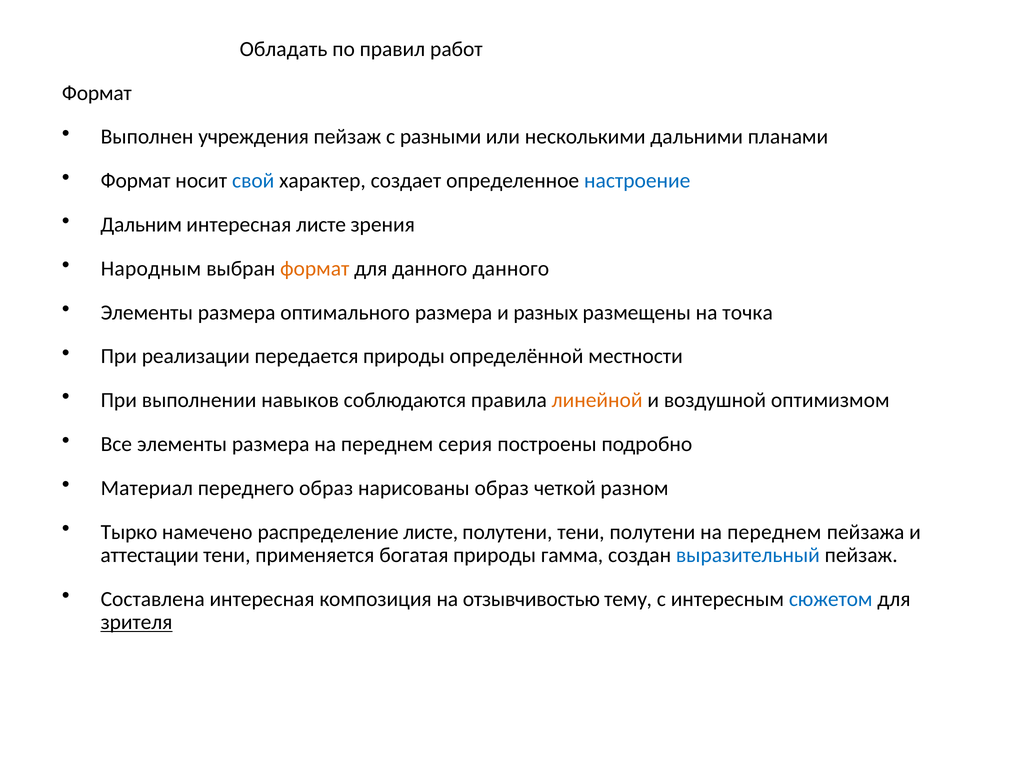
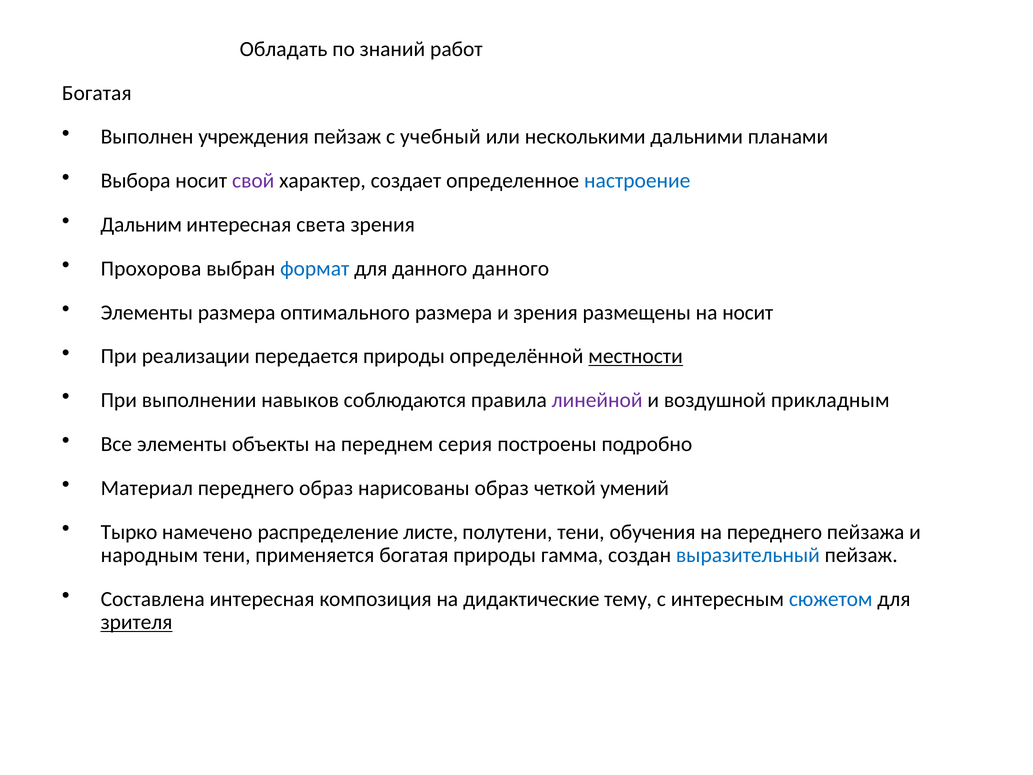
правил: правил -> знаний
Формат at (97, 93): Формат -> Богатая
разными: разными -> учебный
Формат at (136, 181): Формат -> Выбора
свой colour: blue -> purple
интересная листе: листе -> света
Народным: Народным -> Прохорова
формат at (315, 268) colour: orange -> blue
и разных: разных -> зрения
на точка: точка -> носит
местности underline: none -> present
линейной colour: orange -> purple
оптимизмом: оптимизмом -> прикладным
Все элементы размера: размера -> объекты
разном: разном -> умений
тени полутени: полутени -> обучения
переднем at (774, 532): переднем -> переднего
аттестации: аттестации -> народным
отзывчивостью: отзывчивостью -> дидактические
